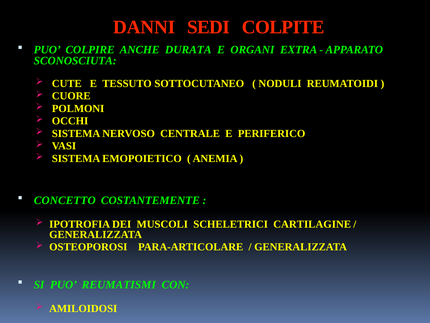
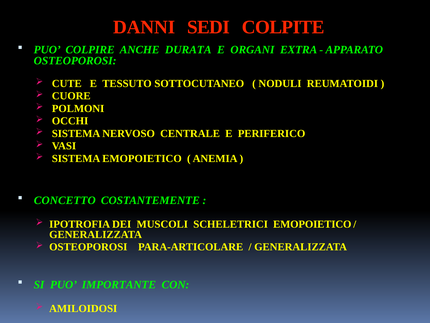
SCONOSCIUTA at (75, 61): SCONOSCIUTA -> OSTEOPOROSI
SCHELETRICI CARTILAGINE: CARTILAGINE -> EMOPOIETICO
REUMATISMI: REUMATISMI -> IMPORTANTE
